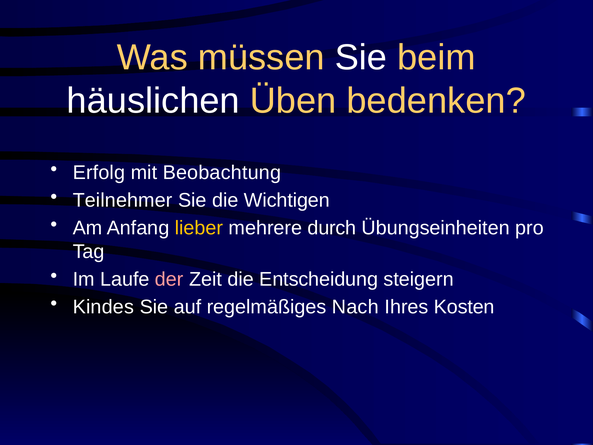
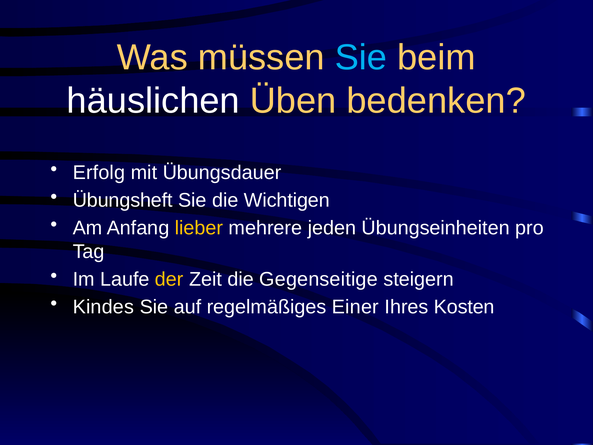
Sie at (361, 57) colour: white -> light blue
Beobachtung: Beobachtung -> Übungsdauer
Teilnehmer: Teilnehmer -> Übungsheft
durch: durch -> jeden
der colour: pink -> yellow
Entscheidung: Entscheidung -> Gegenseitige
Nach: Nach -> Einer
